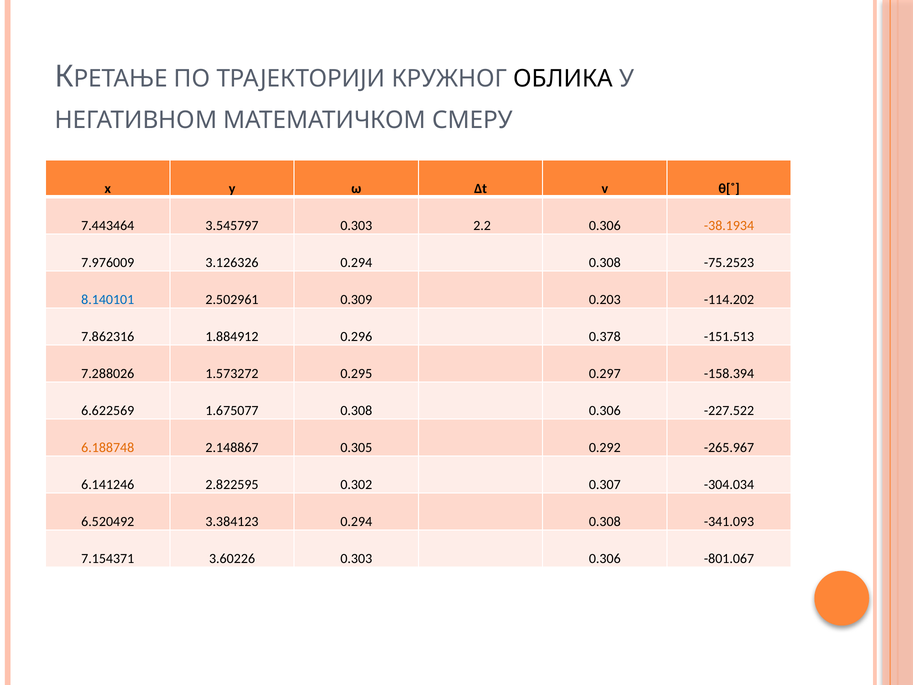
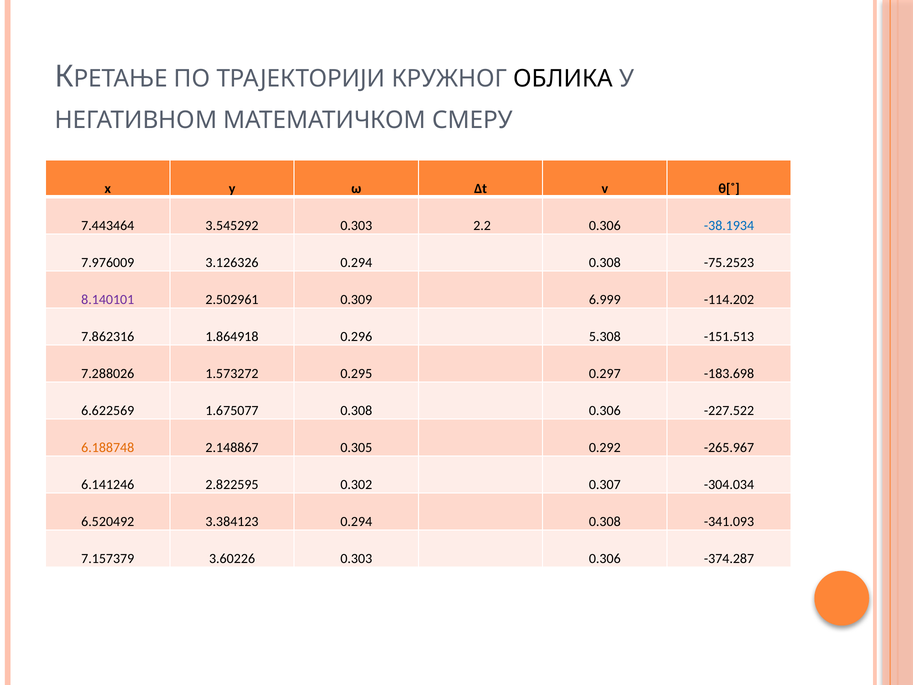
3.545797: 3.545797 -> 3.545292
-38.1934 colour: orange -> blue
8.140101 colour: blue -> purple
0.203: 0.203 -> 6.999
1.884912: 1.884912 -> 1.864918
0.378: 0.378 -> 5.308
-158.394: -158.394 -> -183.698
7.154371: 7.154371 -> 7.157379
-801.067: -801.067 -> -374.287
